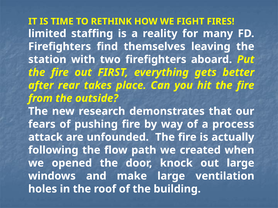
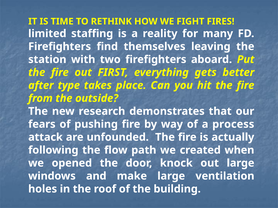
rear: rear -> type
